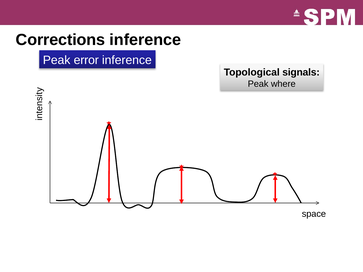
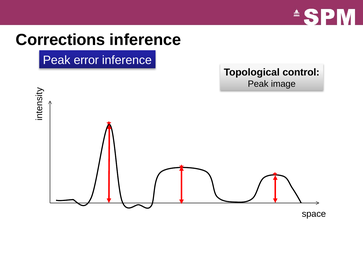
signals: signals -> control
where: where -> image
